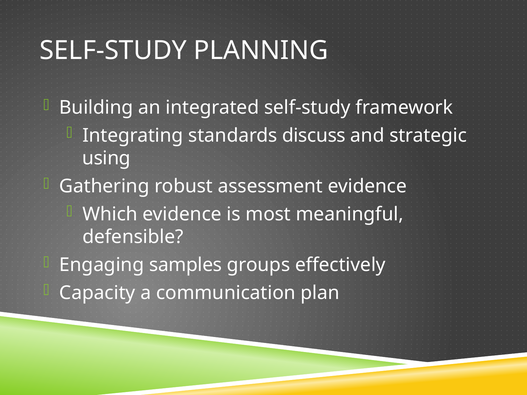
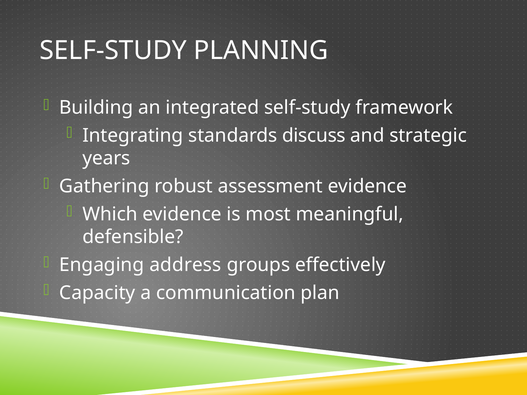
using: using -> years
samples: samples -> address
